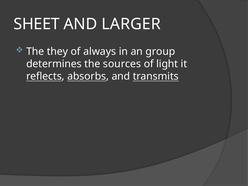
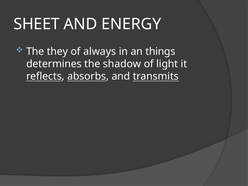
LARGER: LARGER -> ENERGY
group: group -> things
sources: sources -> shadow
